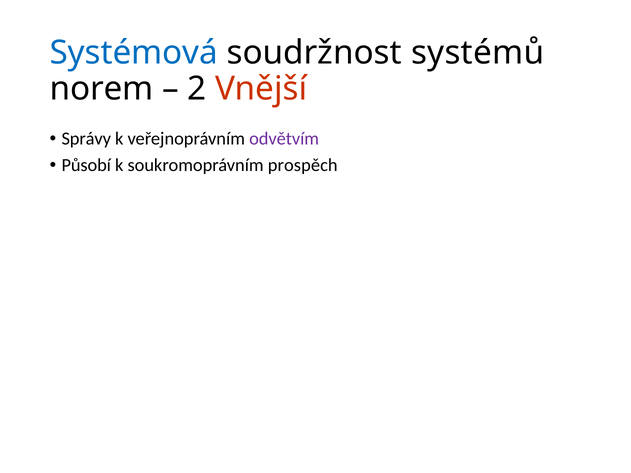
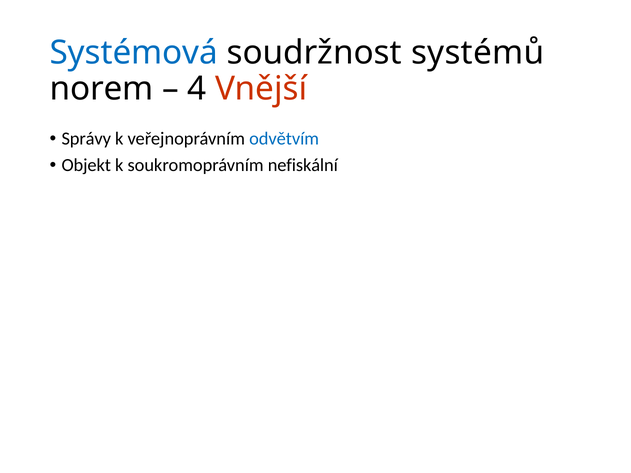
2: 2 -> 4
odvětvím colour: purple -> blue
Působí: Působí -> Objekt
prospěch: prospěch -> nefiskální
